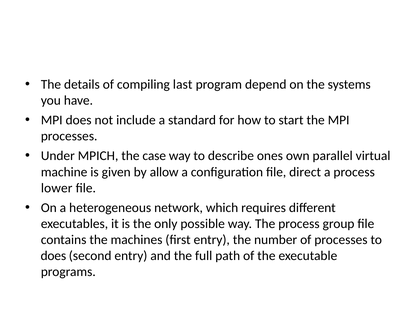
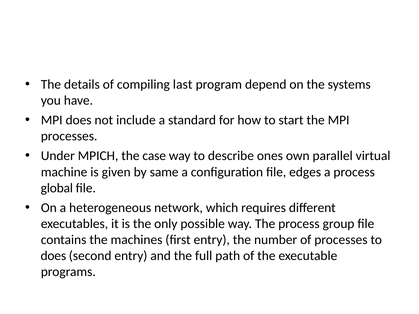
allow: allow -> same
direct: direct -> edges
lower: lower -> global
